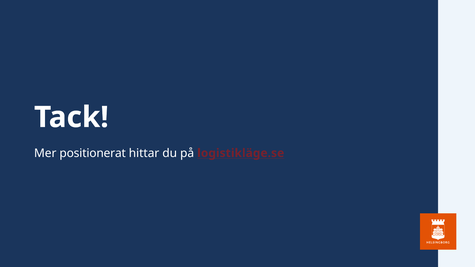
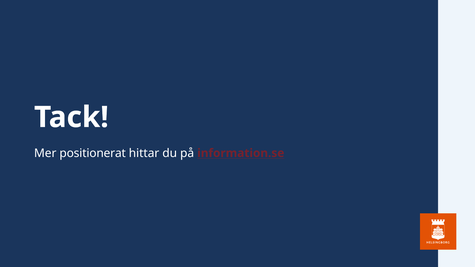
logistikläge.se: logistikläge.se -> information.se
